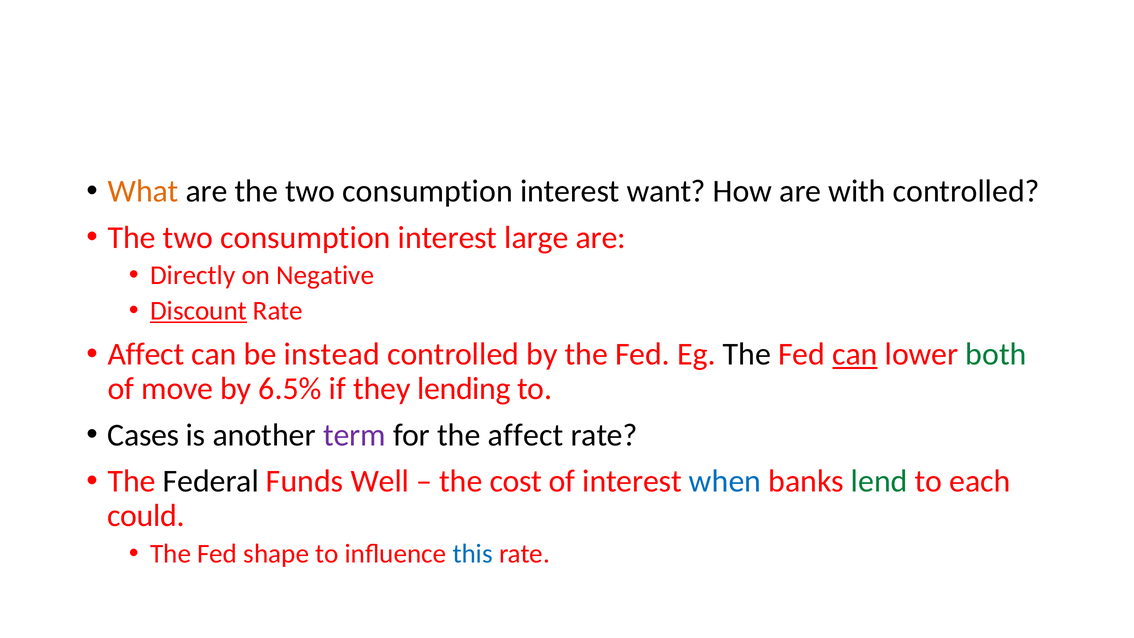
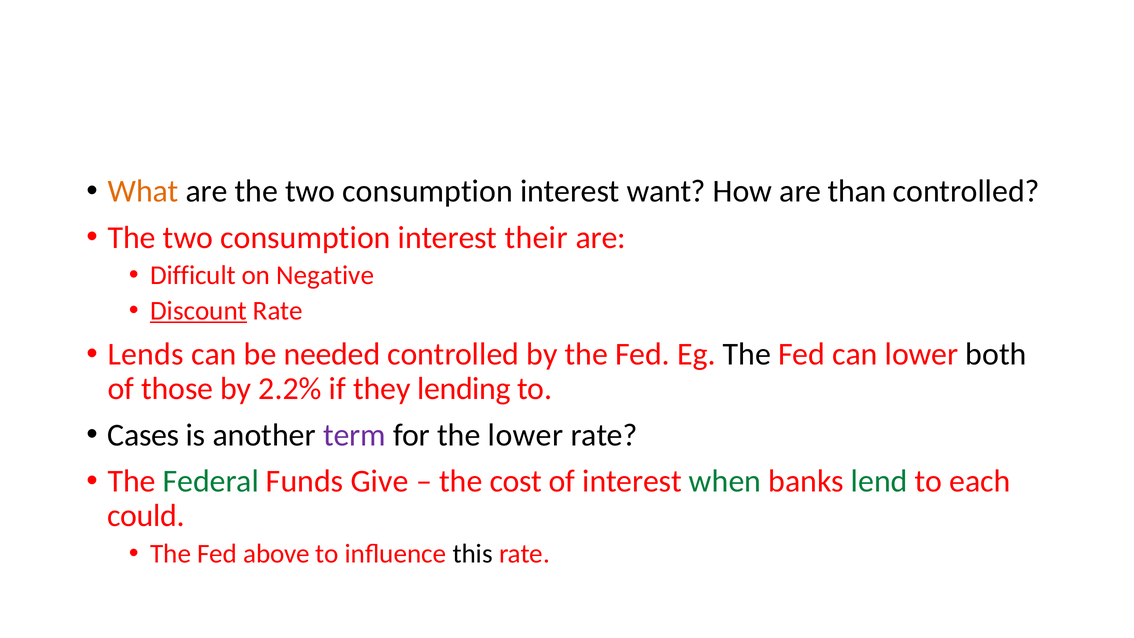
with: with -> than
large: large -> their
Directly: Directly -> Difficult
Affect at (146, 354): Affect -> Lends
instead: instead -> needed
can at (855, 354) underline: present -> none
both colour: green -> black
move: move -> those
6.5%: 6.5% -> 2.2%
the affect: affect -> lower
Federal colour: black -> green
Well: Well -> Give
when colour: blue -> green
shape: shape -> above
this colour: blue -> black
